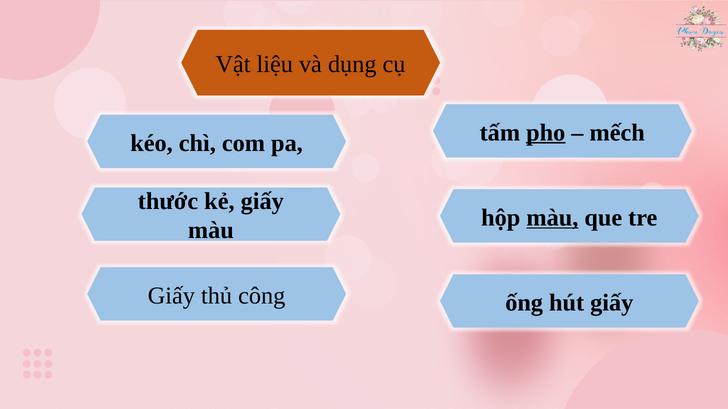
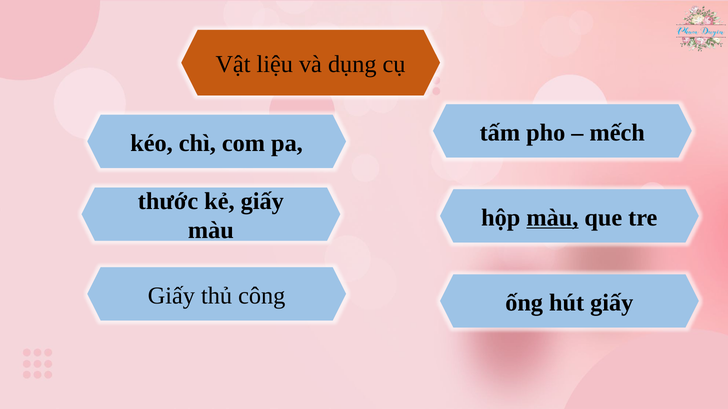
pho underline: present -> none
